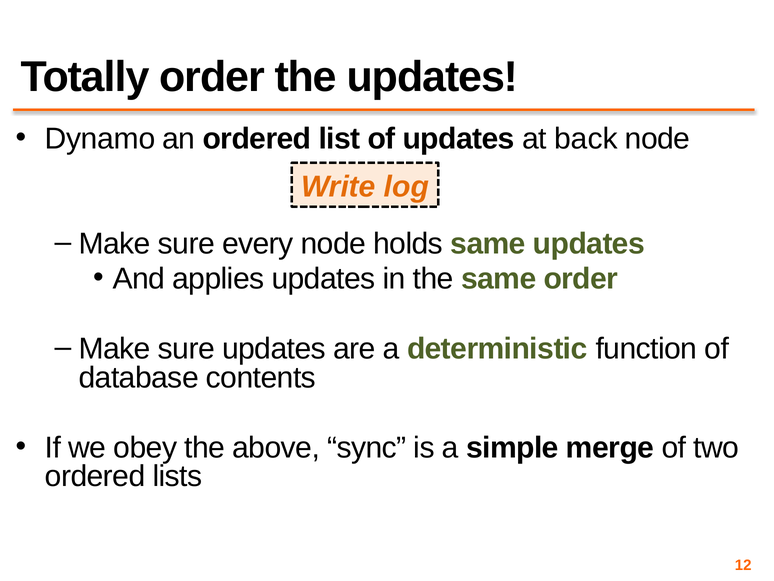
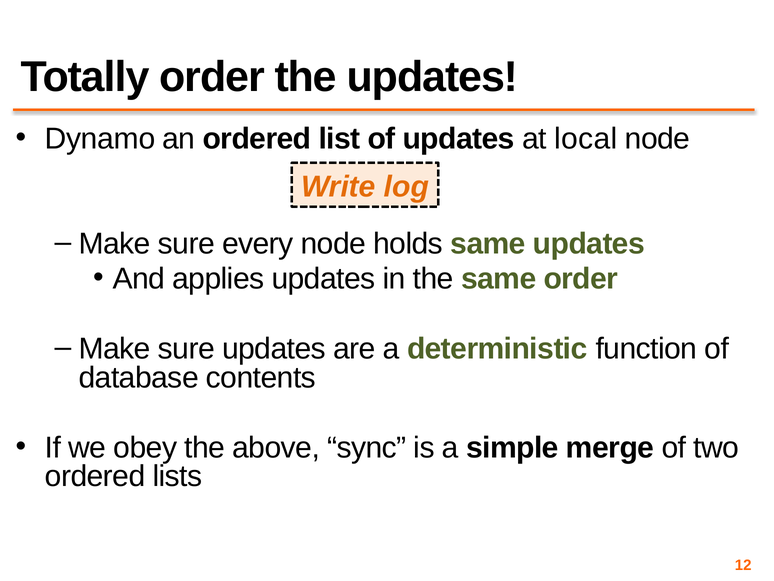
back: back -> local
